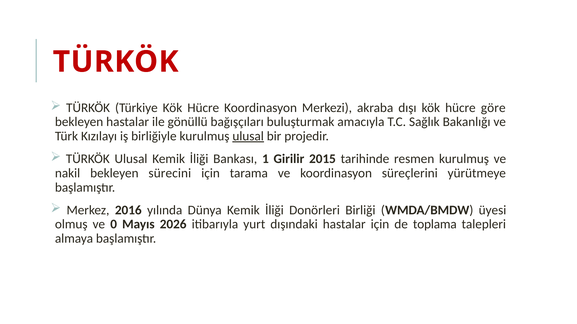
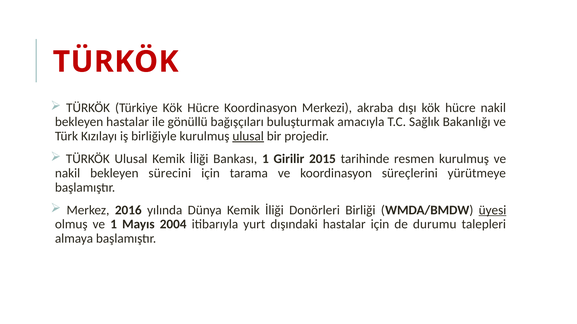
hücre göre: göre -> nakil
üyesi underline: none -> present
ve 0: 0 -> 1
2026: 2026 -> 2004
toplama: toplama -> durumu
